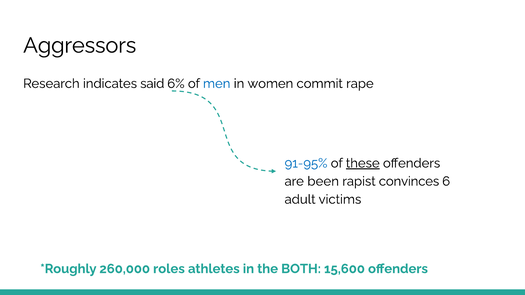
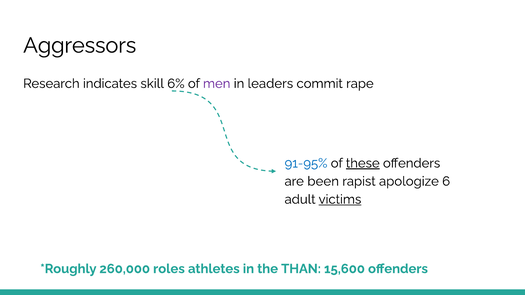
said: said -> skill
men colour: blue -> purple
women: women -> leaders
convinces: convinces -> apologize
victims underline: none -> present
BOTH: BOTH -> THAN
